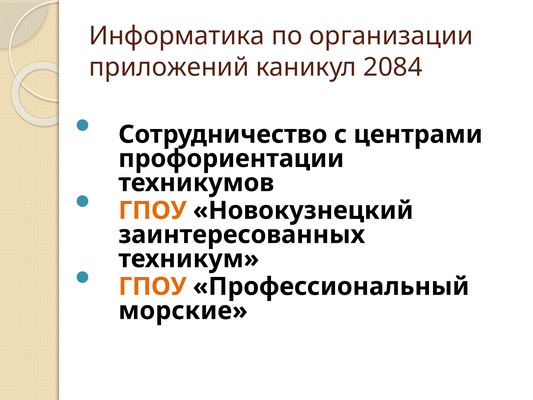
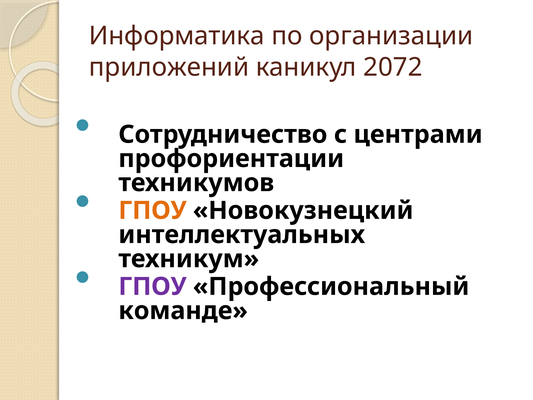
2084: 2084 -> 2072
заинтересованных: заинтересованных -> интеллектуальных
ГПОУ at (153, 286) colour: orange -> purple
морские: морские -> команде
